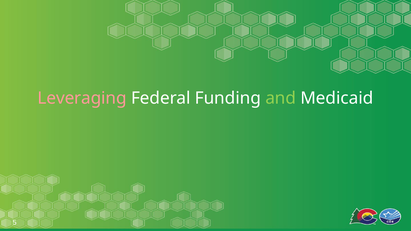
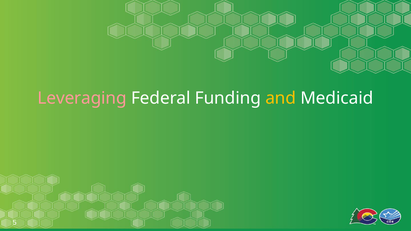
and colour: light green -> yellow
